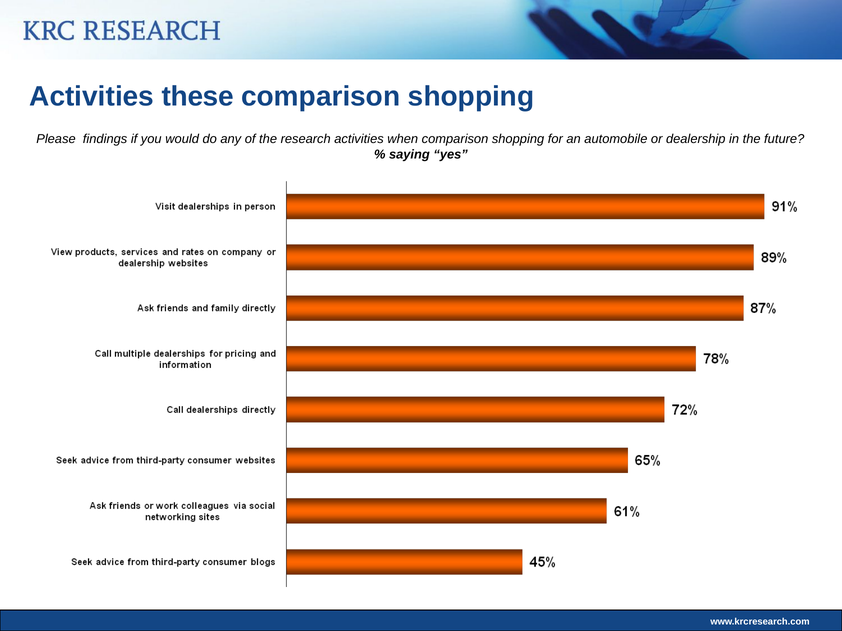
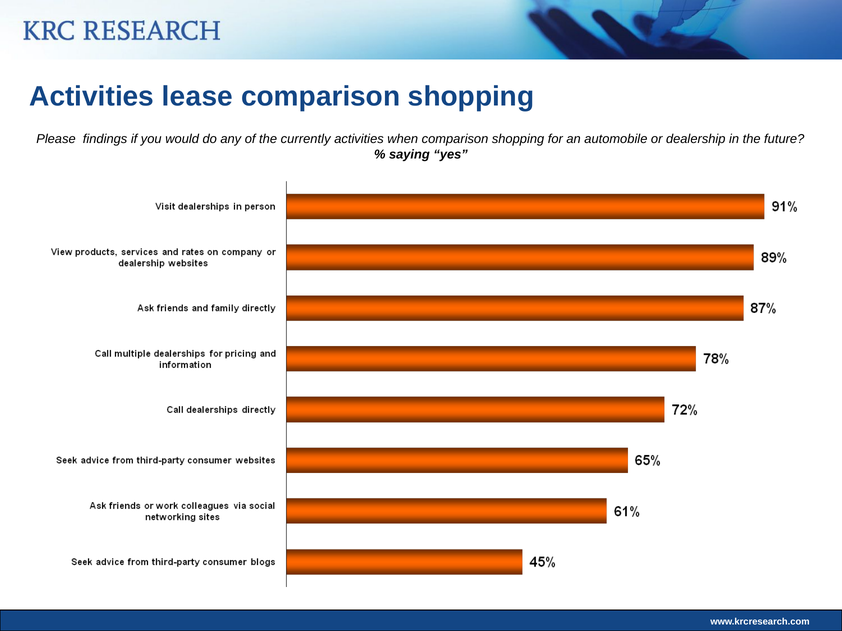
these: these -> lease
research: research -> currently
